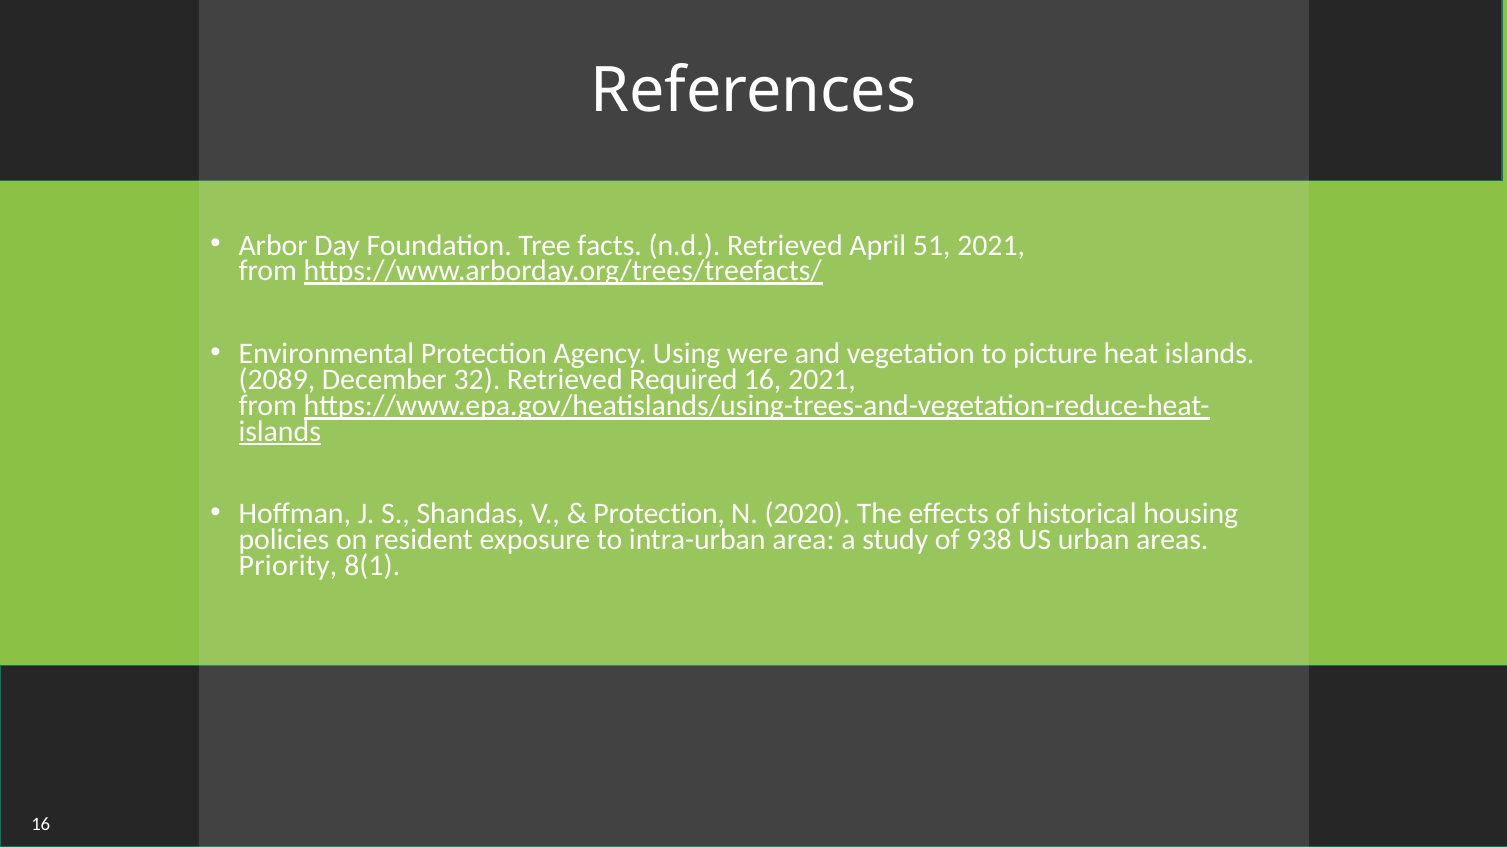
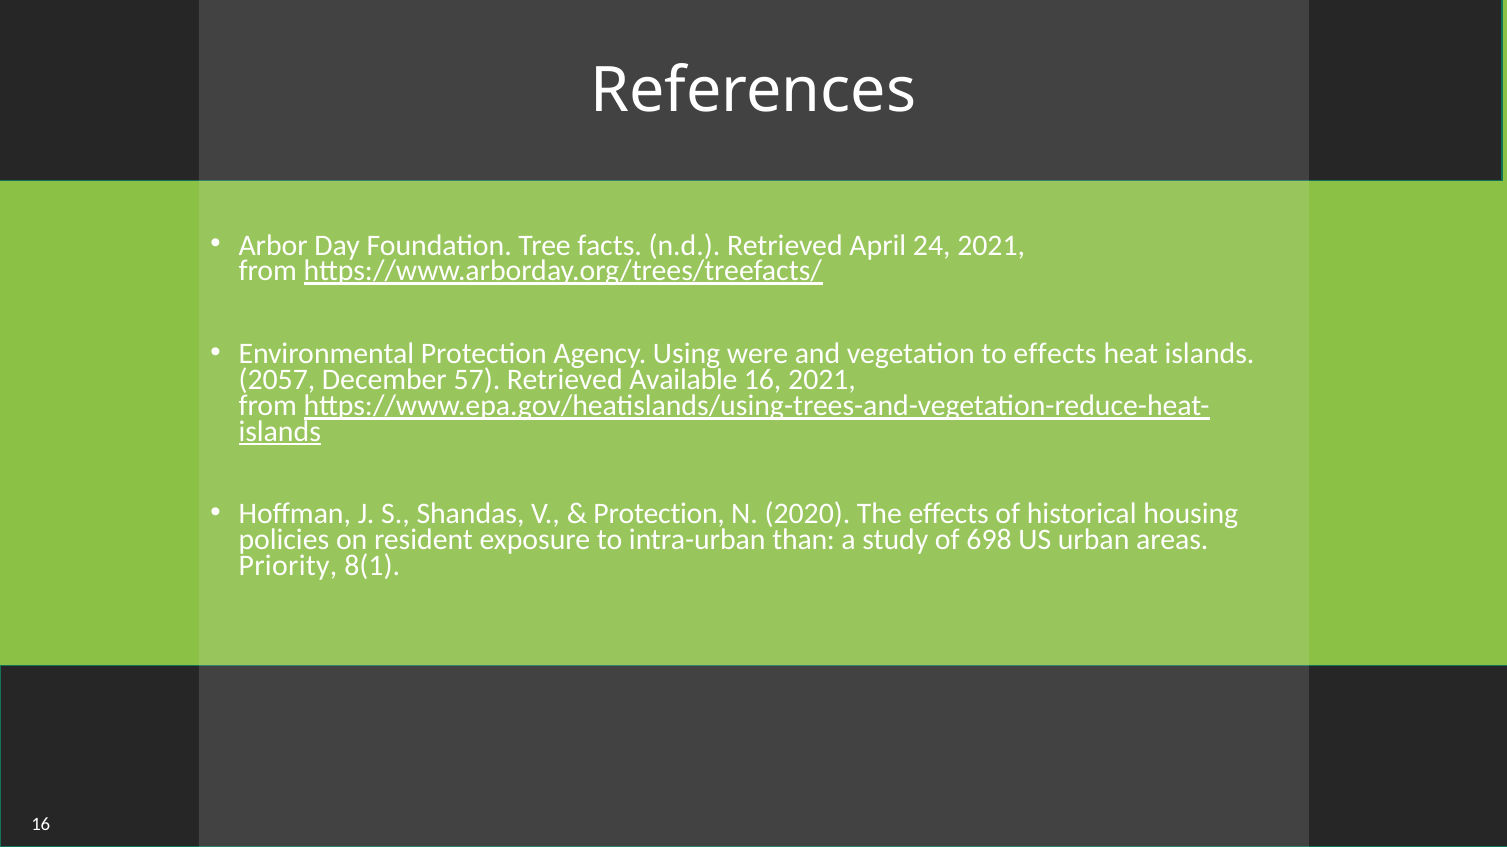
51: 51 -> 24
to picture: picture -> effects
2089: 2089 -> 2057
32: 32 -> 57
Required: Required -> Available
area: area -> than
938: 938 -> 698
